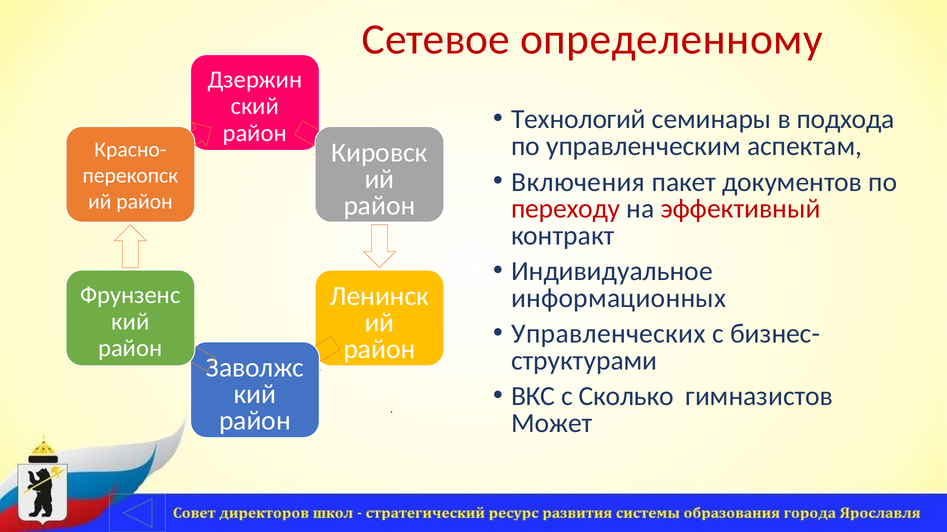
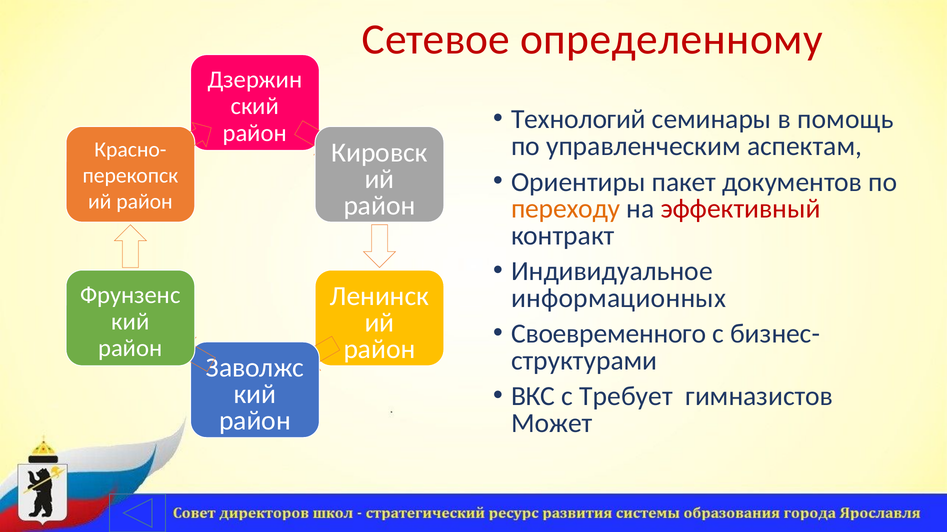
подхода: подхода -> помощь
Включения: Включения -> Ориентиры
переходу colour: red -> orange
Управленческих: Управленческих -> Своевременного
Сколько: Сколько -> Требует
